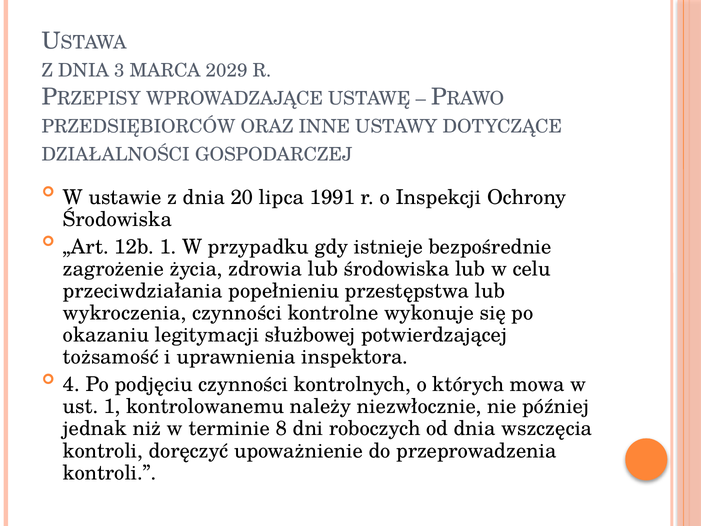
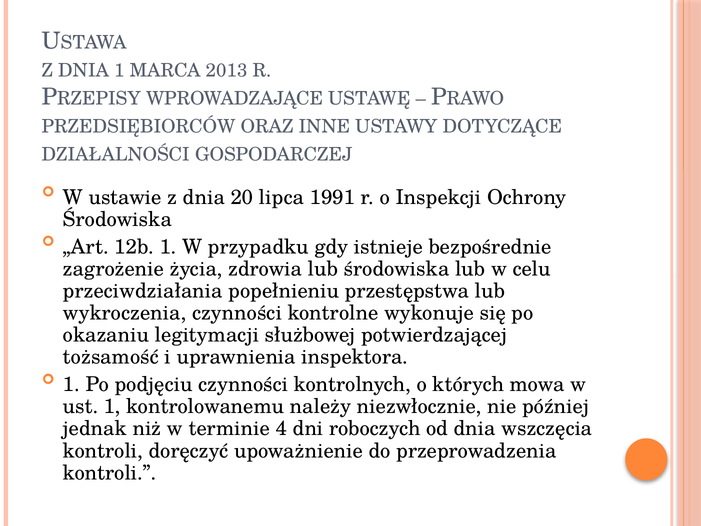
DNIA 3: 3 -> 1
2029: 2029 -> 2013
4 at (72, 384): 4 -> 1
8: 8 -> 4
